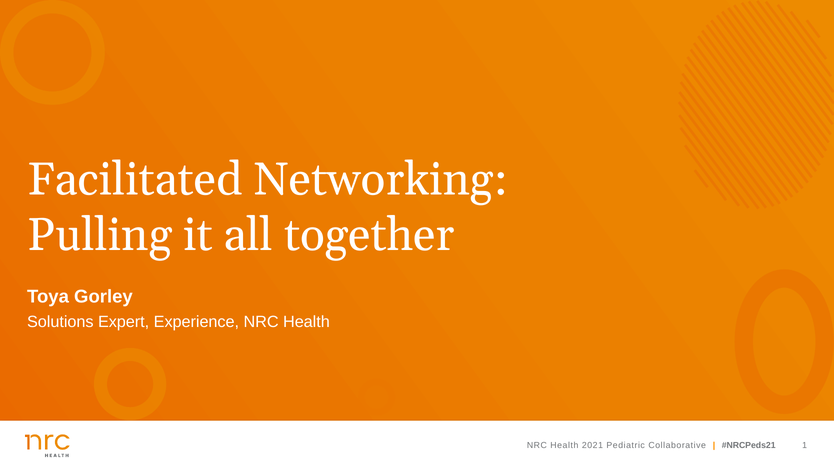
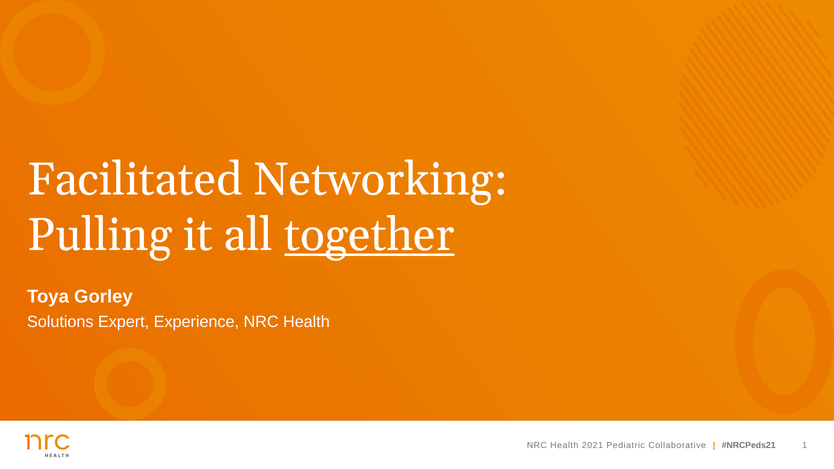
together underline: none -> present
